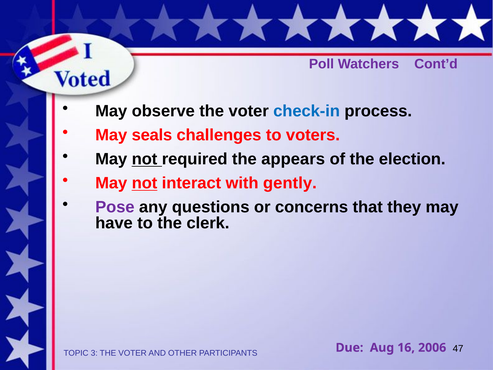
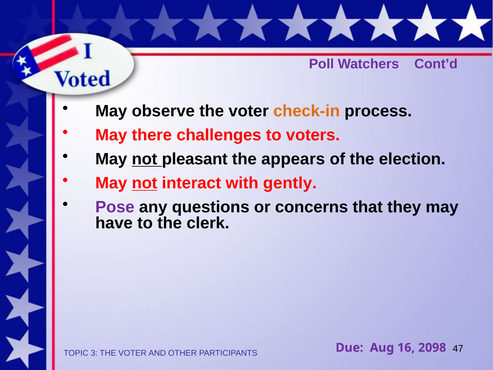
check-in colour: blue -> orange
seals: seals -> there
required: required -> pleasant
2006: 2006 -> 2098
